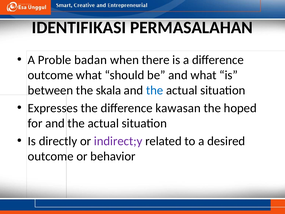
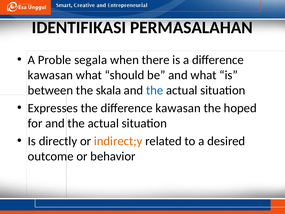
badan: badan -> segala
outcome at (51, 75): outcome -> kawasan
indirect;y colour: purple -> orange
